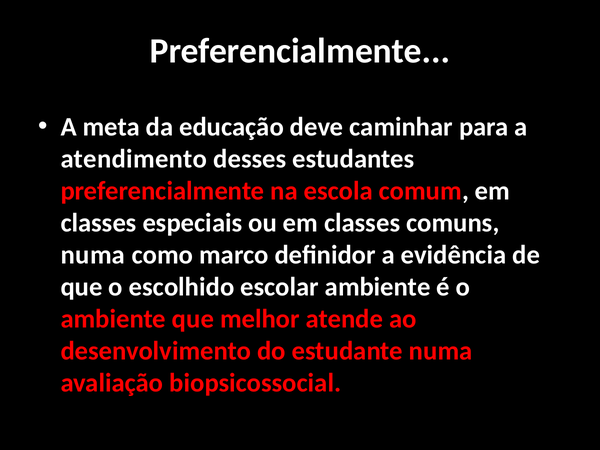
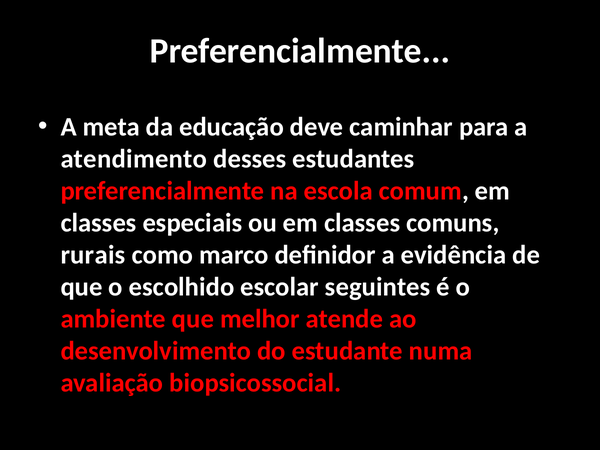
numa at (93, 255): numa -> rurais
escolar ambiente: ambiente -> seguintes
